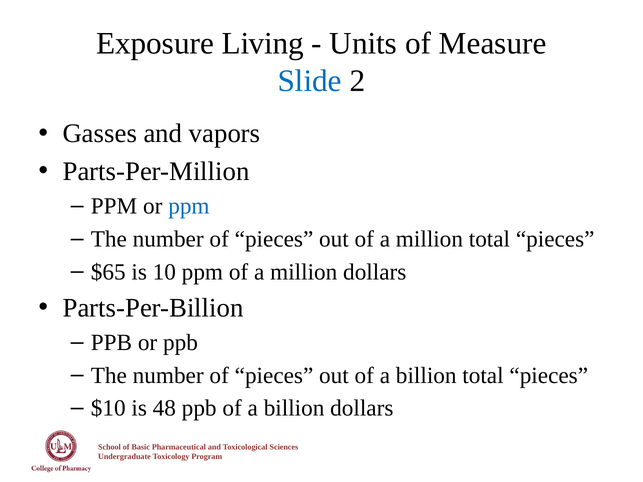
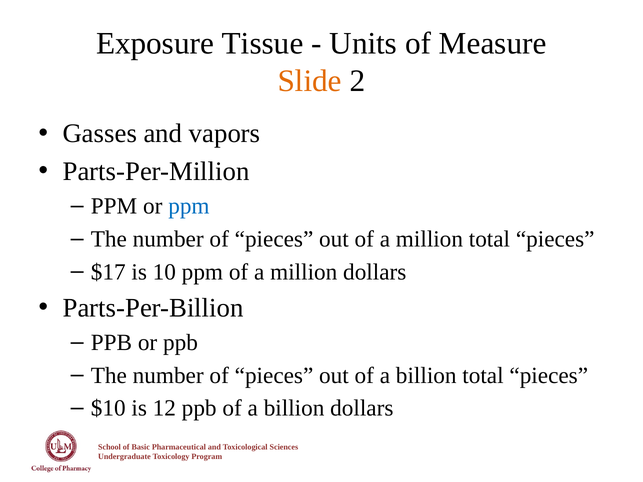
Living: Living -> Tissue
Slide colour: blue -> orange
$65: $65 -> $17
48: 48 -> 12
